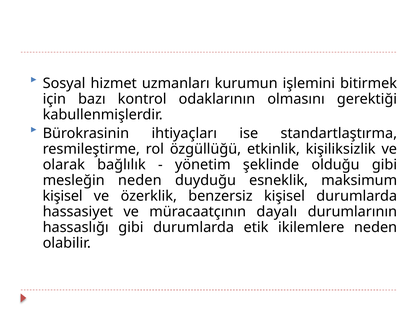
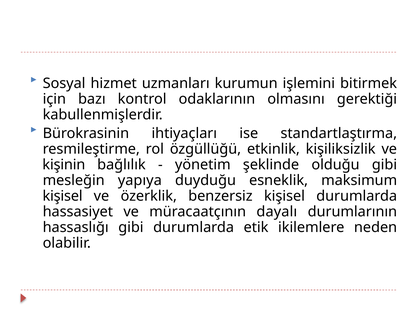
olarak: olarak -> kişinin
mesleğin neden: neden -> yapıya
